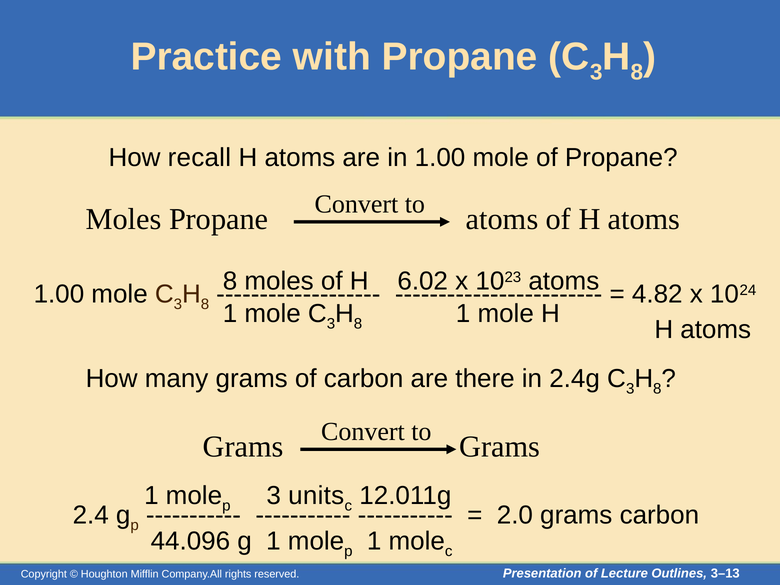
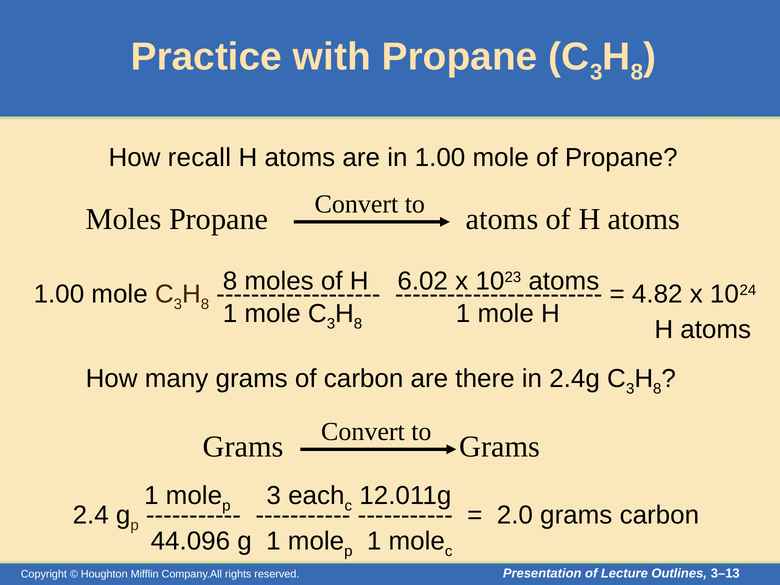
units: units -> each
